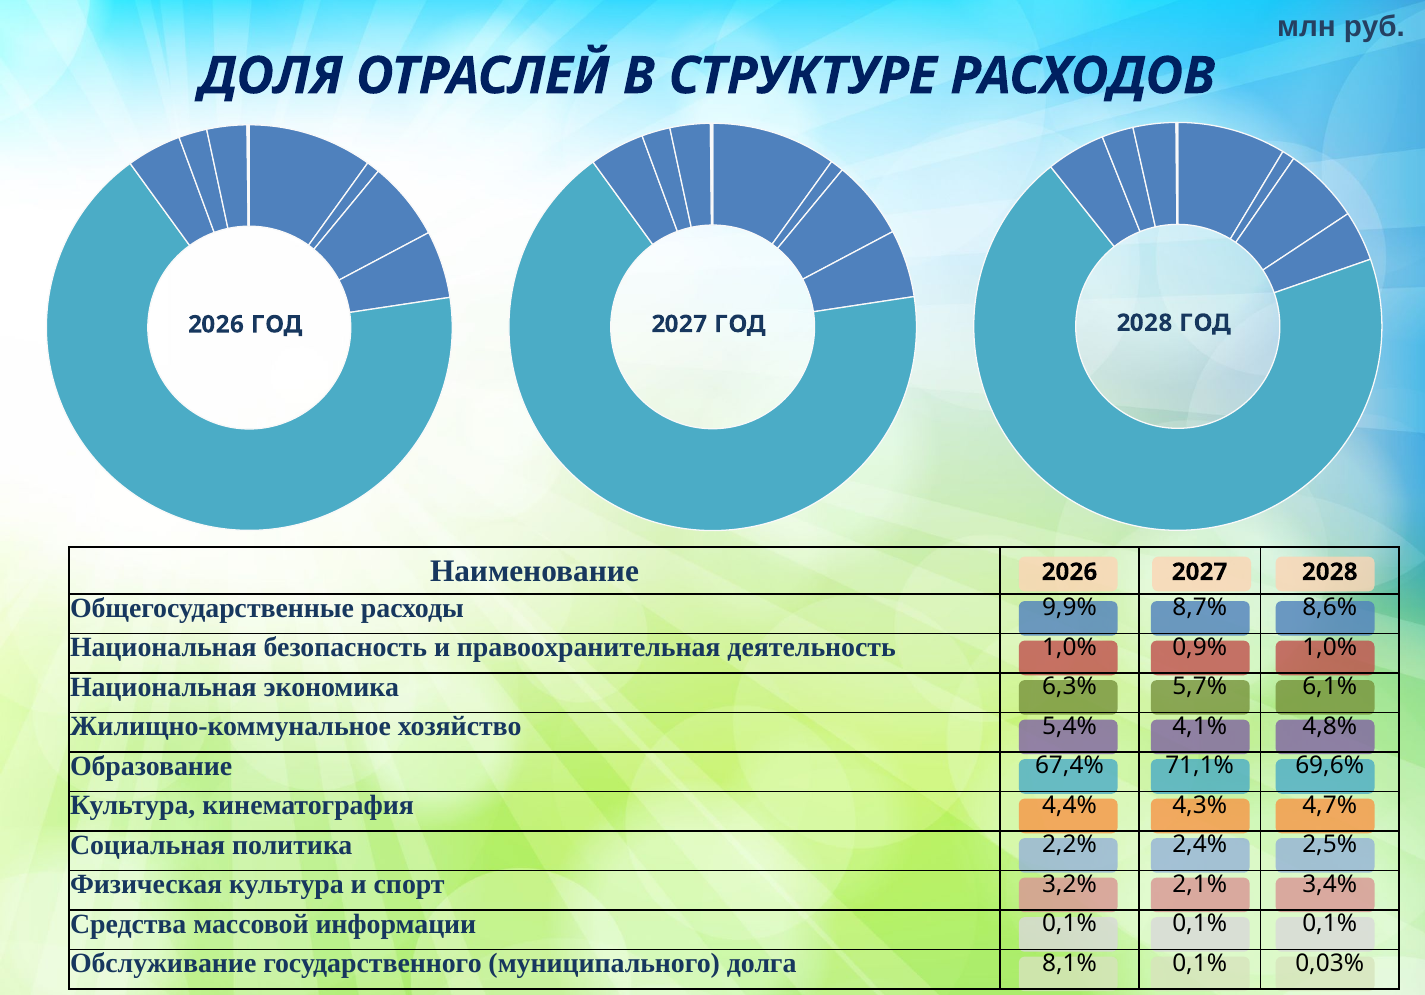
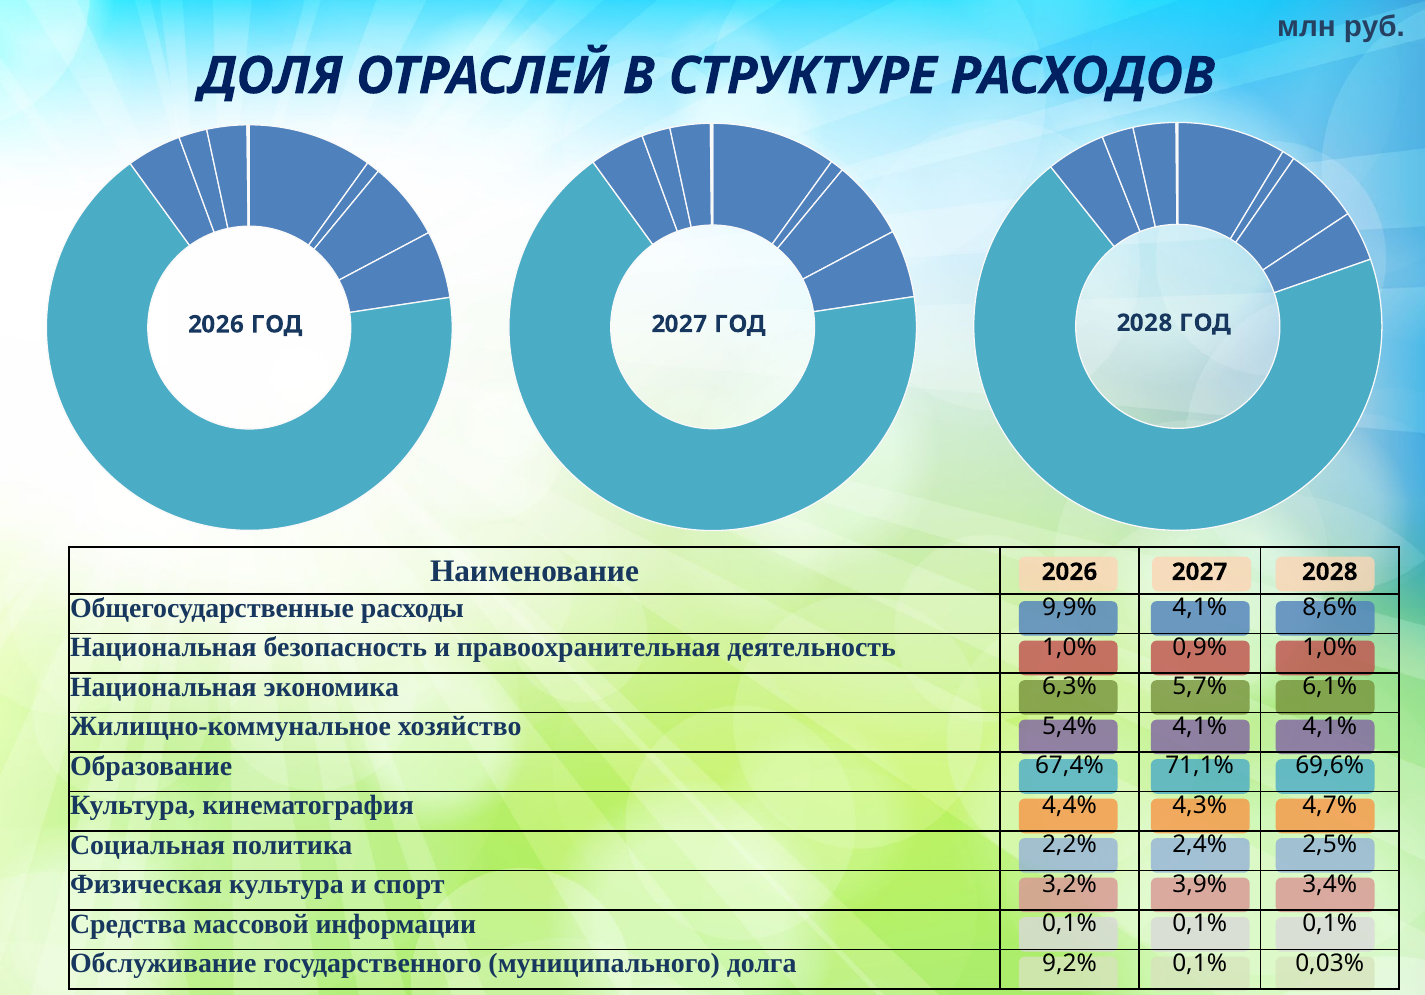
9,9% 8,7%: 8,7% -> 4,1%
4,1% 4,8%: 4,8% -> 4,1%
2,1%: 2,1% -> 3,9%
8,1%: 8,1% -> 9,2%
